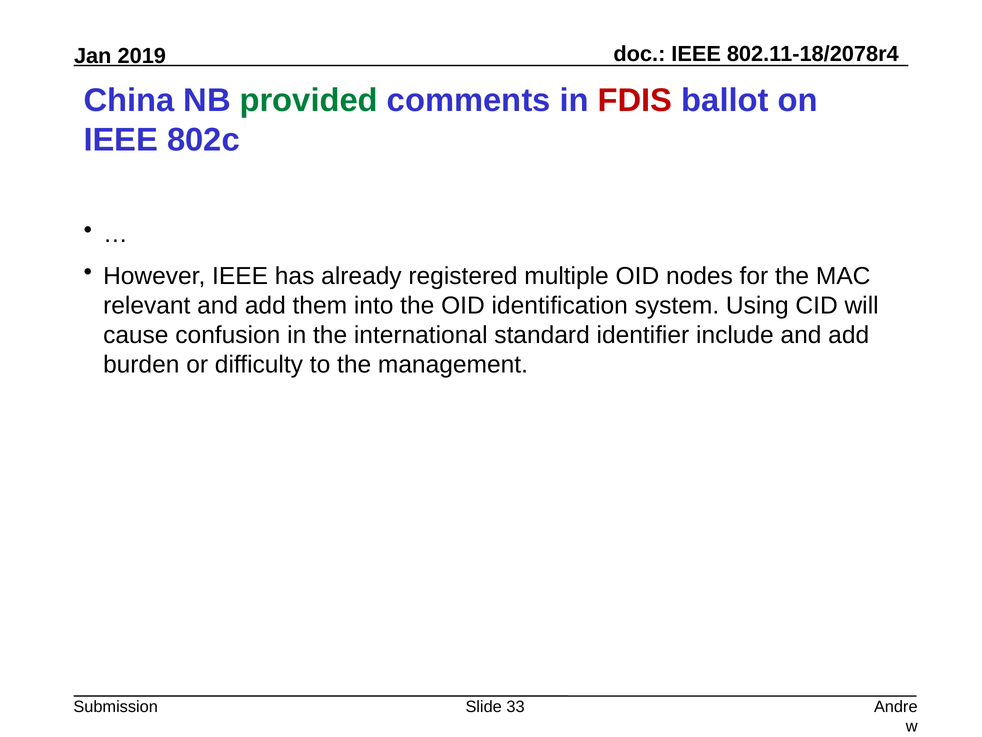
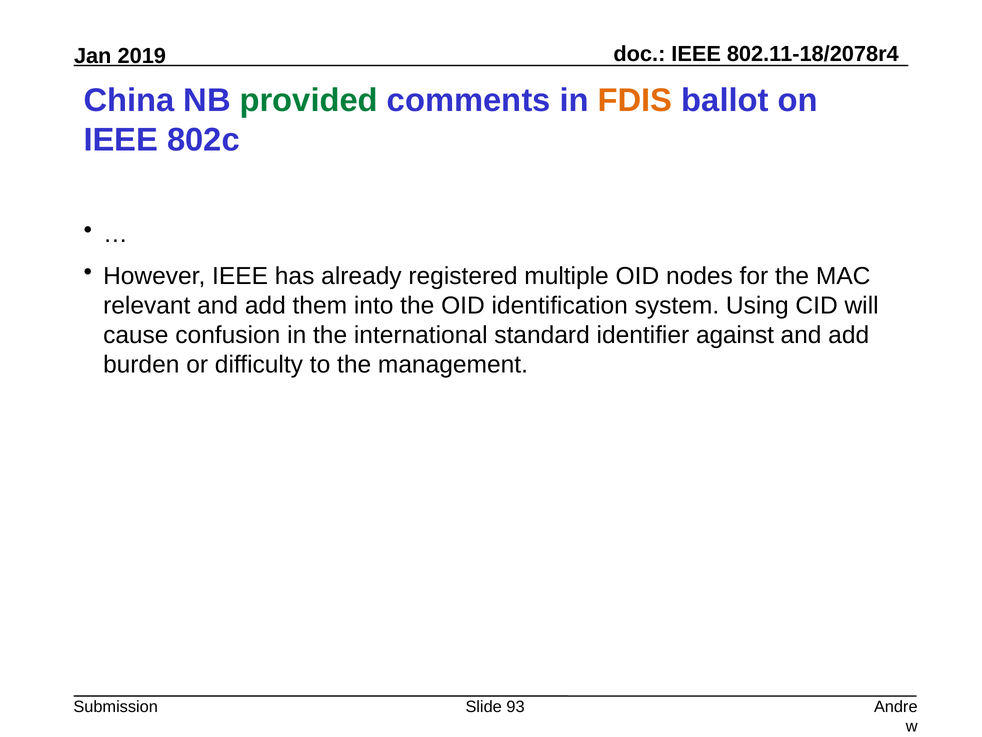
FDIS colour: red -> orange
include: include -> against
33: 33 -> 93
